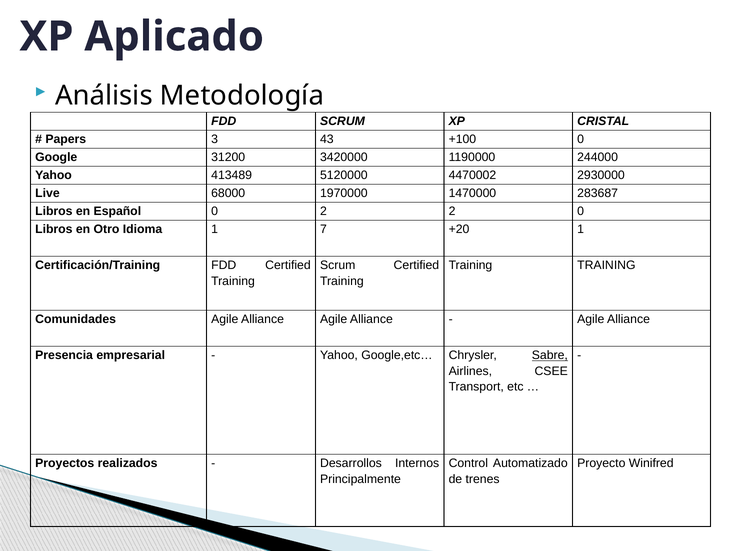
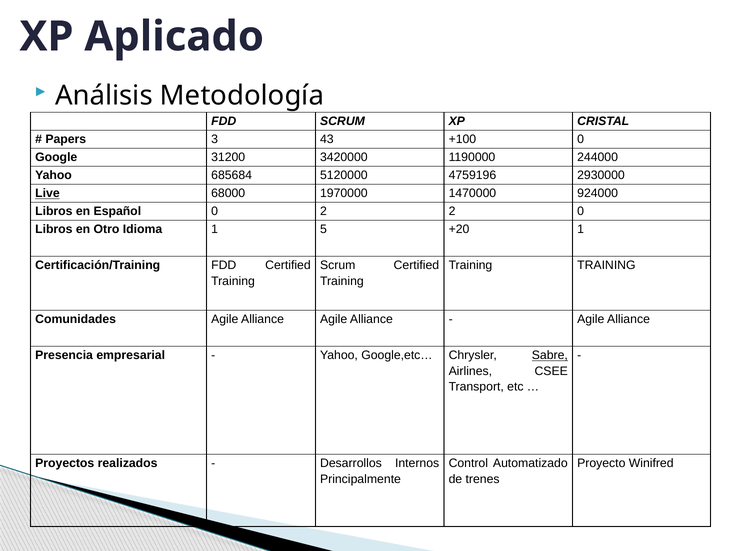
413489: 413489 -> 685684
4470002: 4470002 -> 4759196
Live underline: none -> present
283687: 283687 -> 924000
7: 7 -> 5
